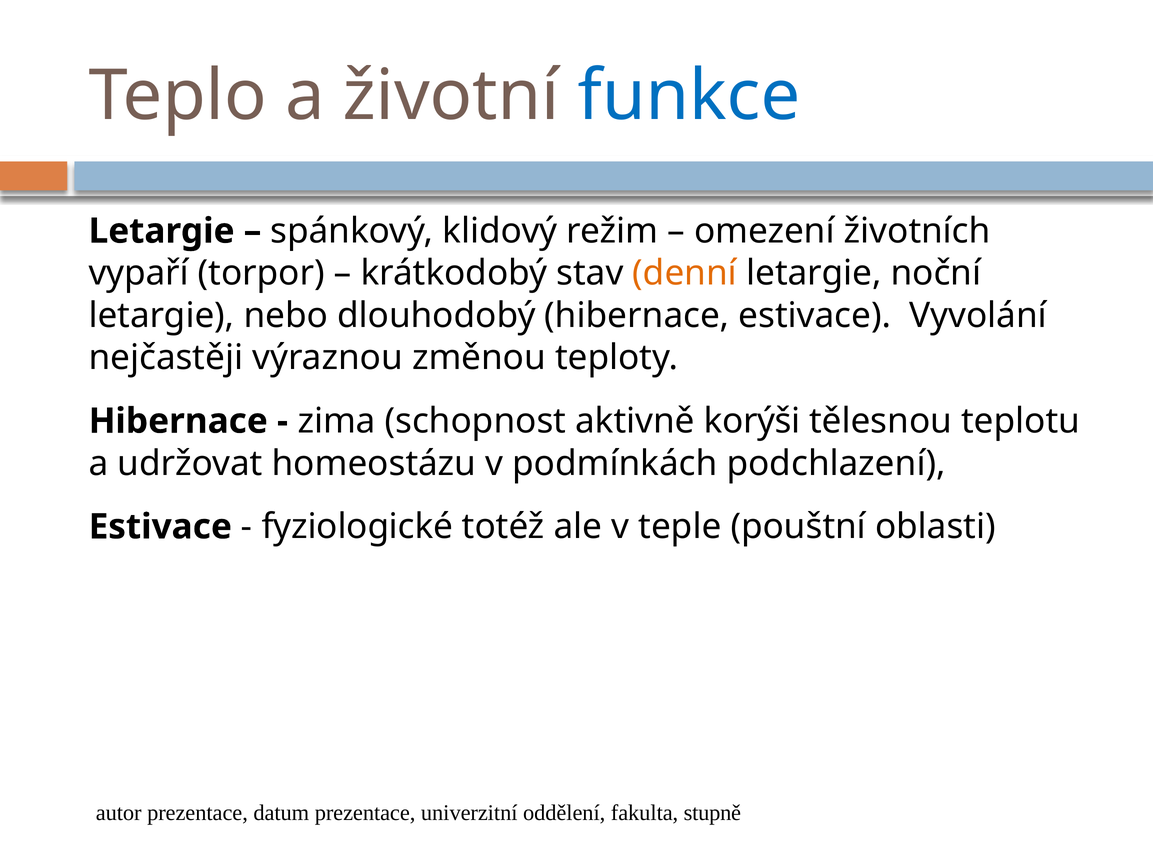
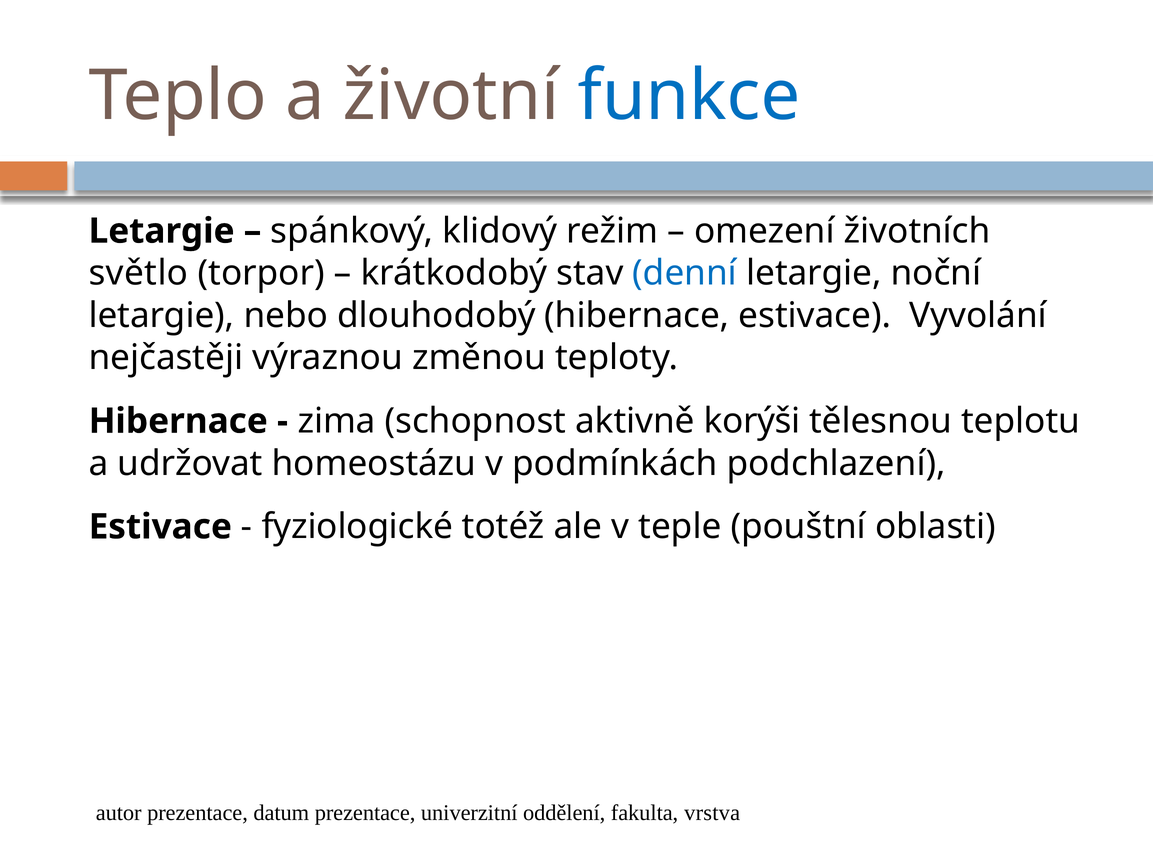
vypaří: vypaří -> světlo
denní colour: orange -> blue
stupně: stupně -> vrstva
